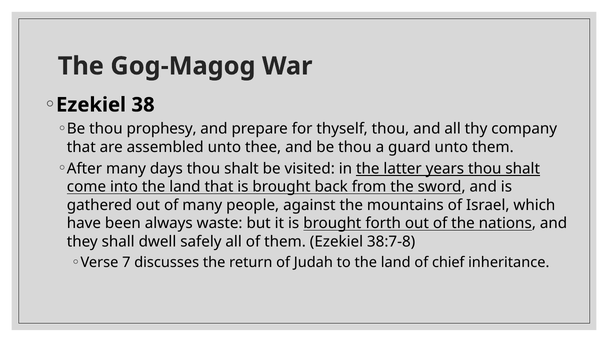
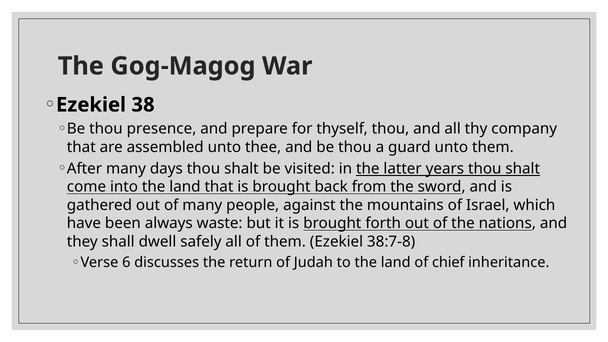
prophesy: prophesy -> presence
7: 7 -> 6
